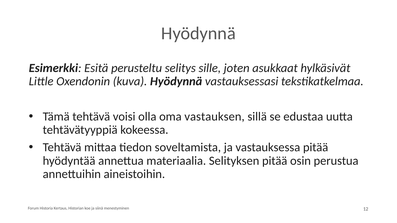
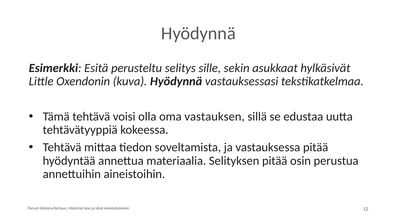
joten: joten -> sekin
